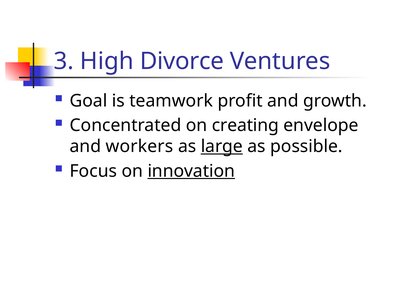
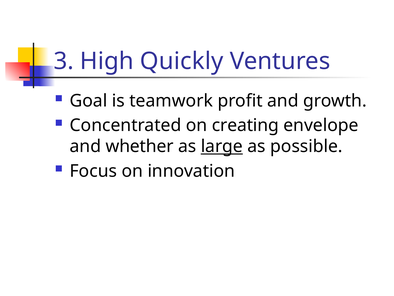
Divorce: Divorce -> Quickly
workers: workers -> whether
innovation underline: present -> none
